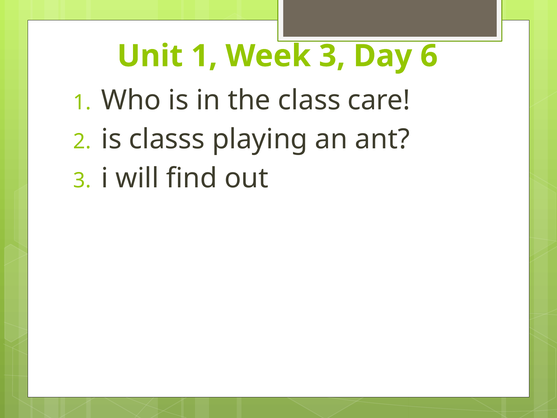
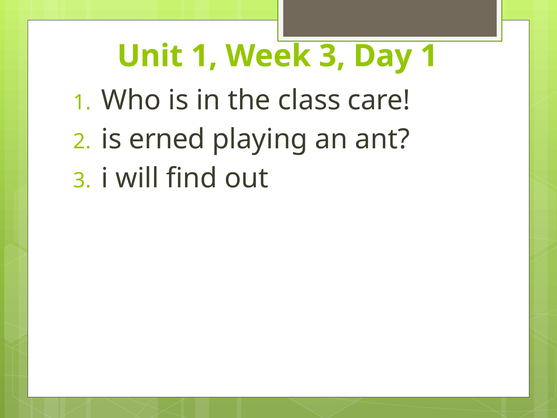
Day 6: 6 -> 1
classs: classs -> erned
